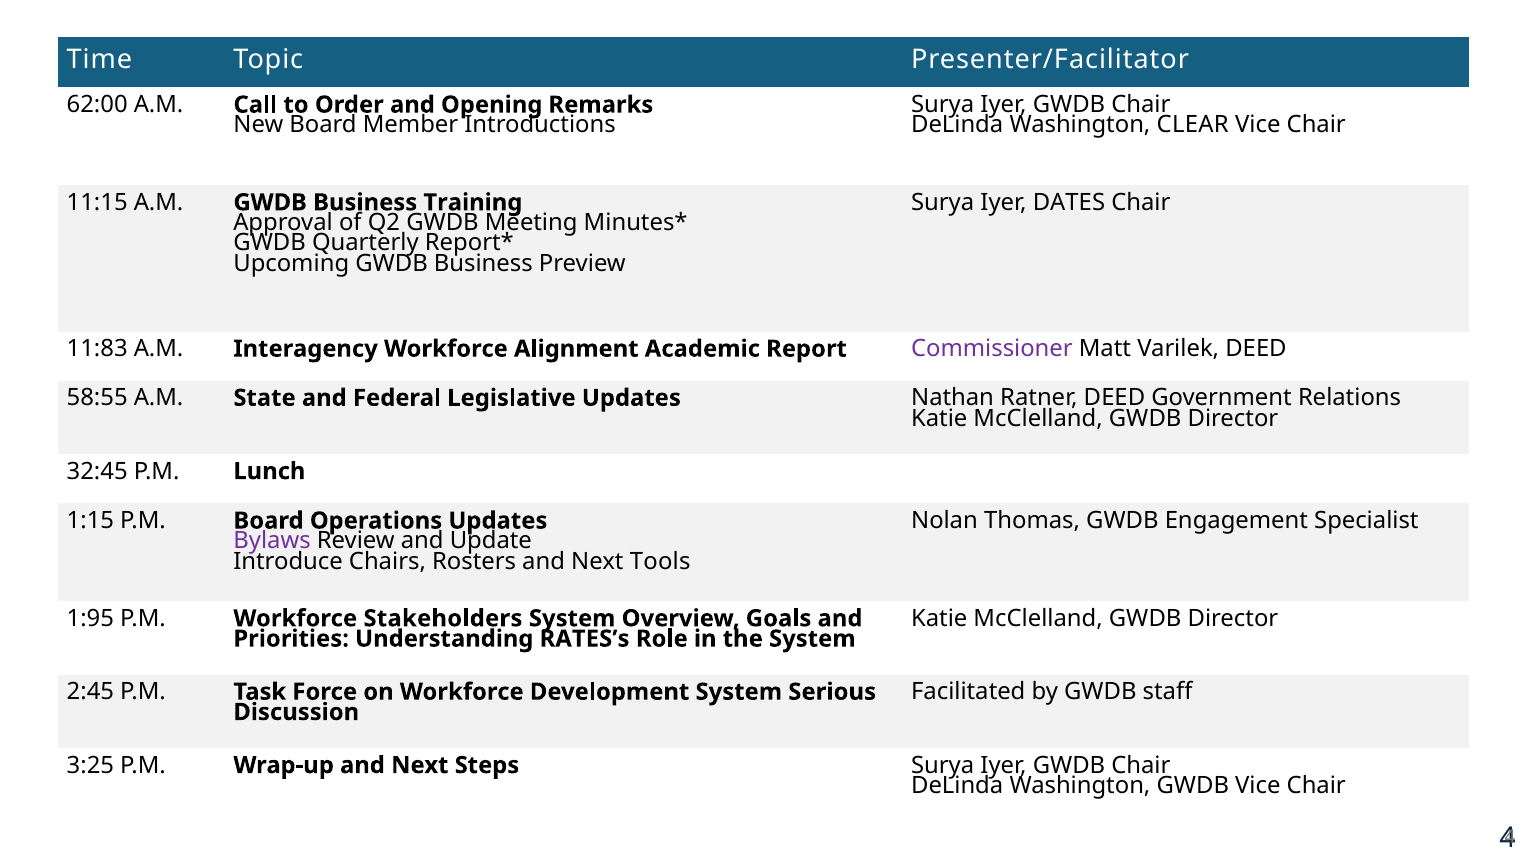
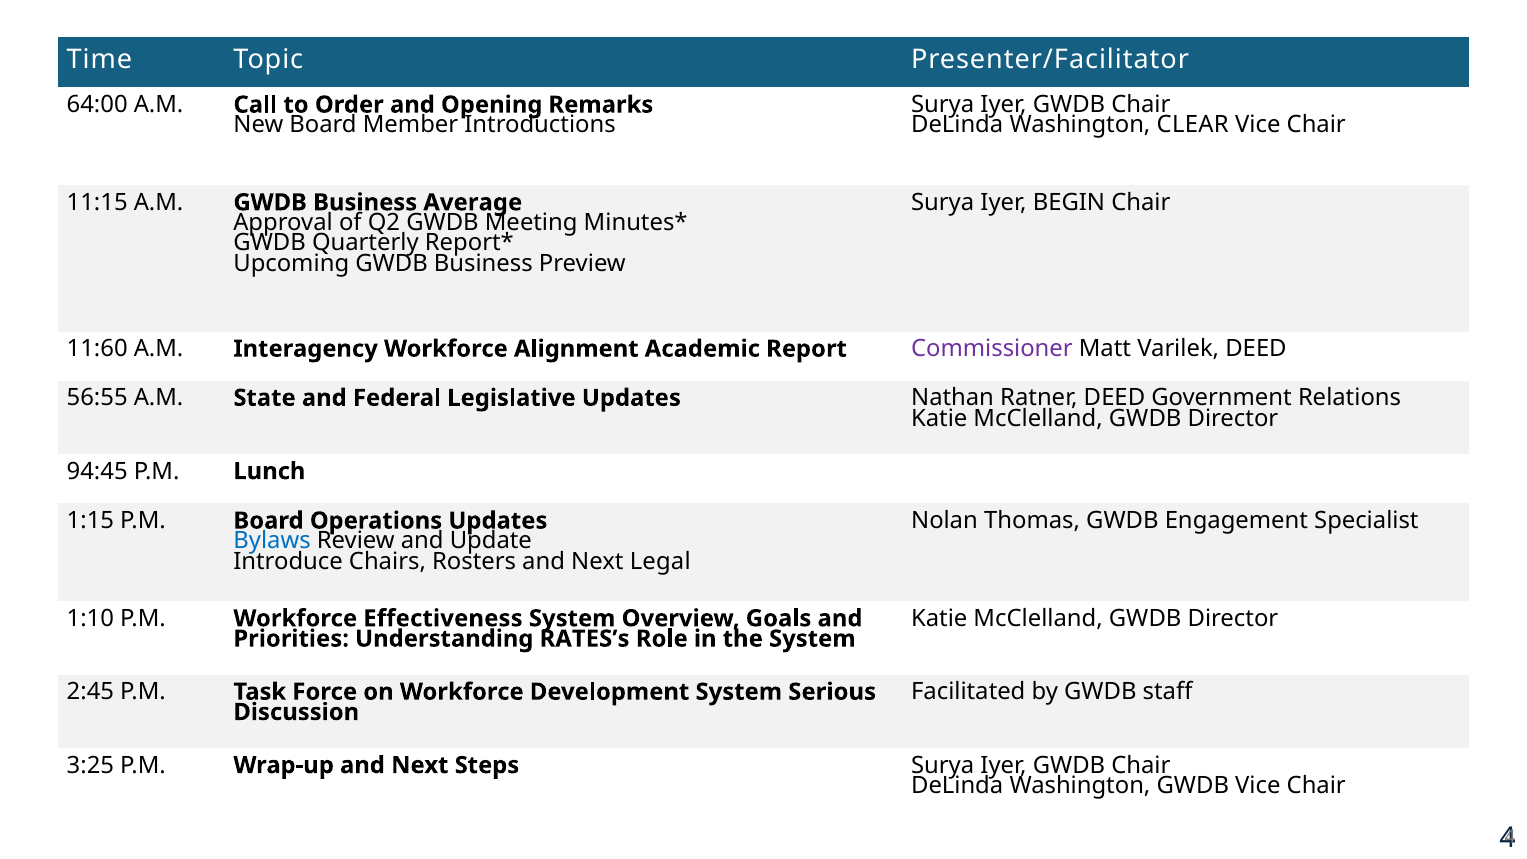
62:00: 62:00 -> 64:00
Training: Training -> Average
DATES: DATES -> BEGIN
11:83: 11:83 -> 11:60
58:55: 58:55 -> 56:55
32:45: 32:45 -> 94:45
Bylaws colour: purple -> blue
Tools: Tools -> Legal
1:95: 1:95 -> 1:10
Stakeholders: Stakeholders -> Effectiveness
